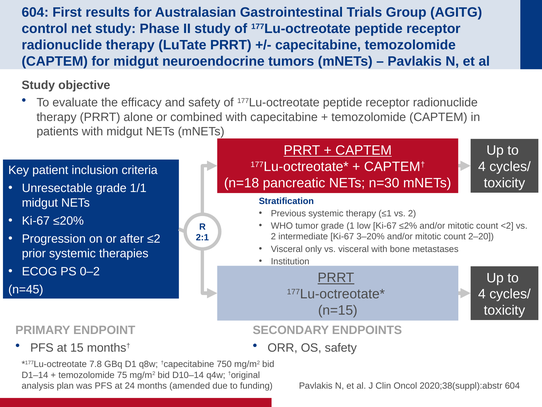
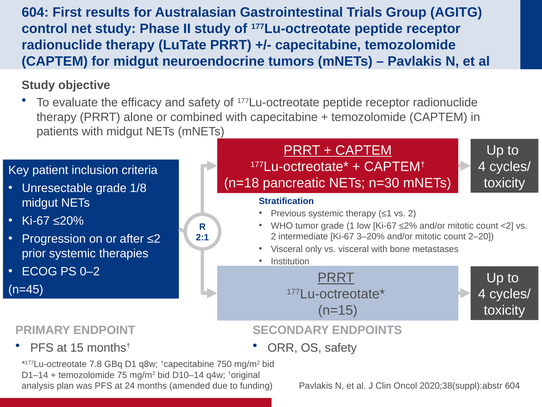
1/1: 1/1 -> 1/8
